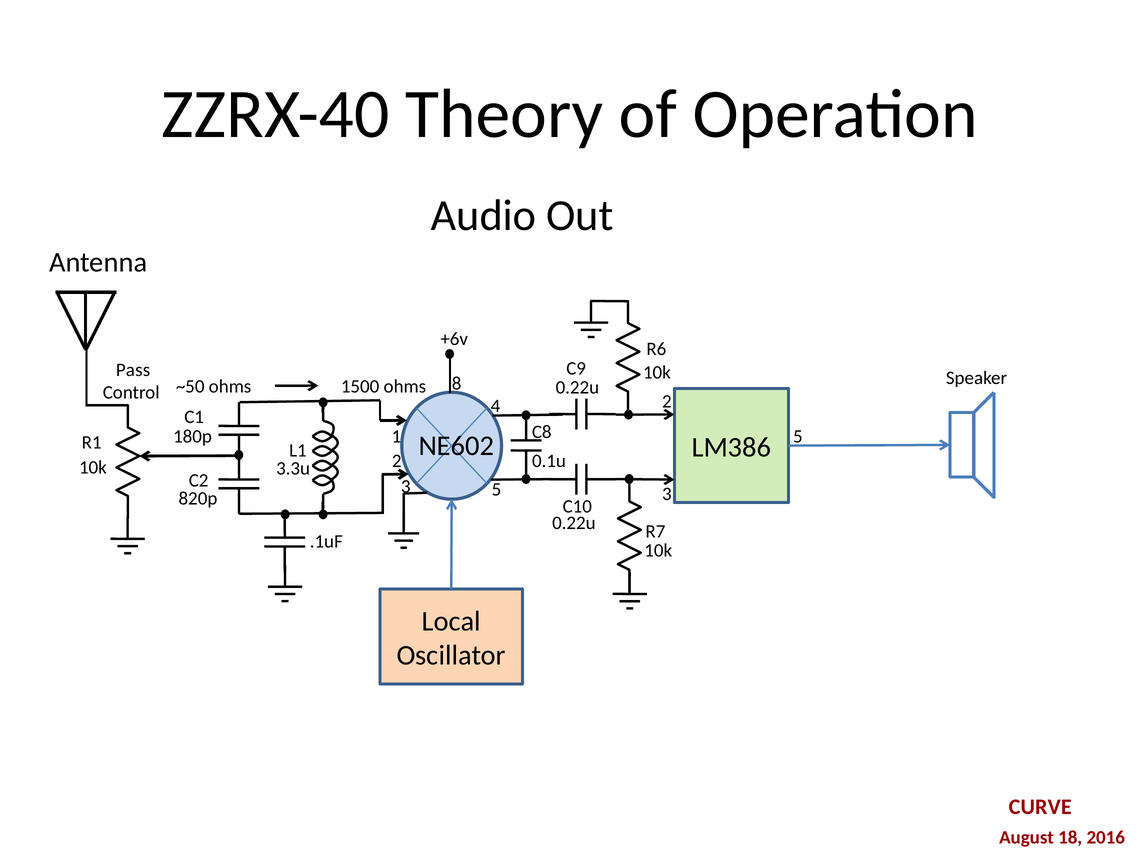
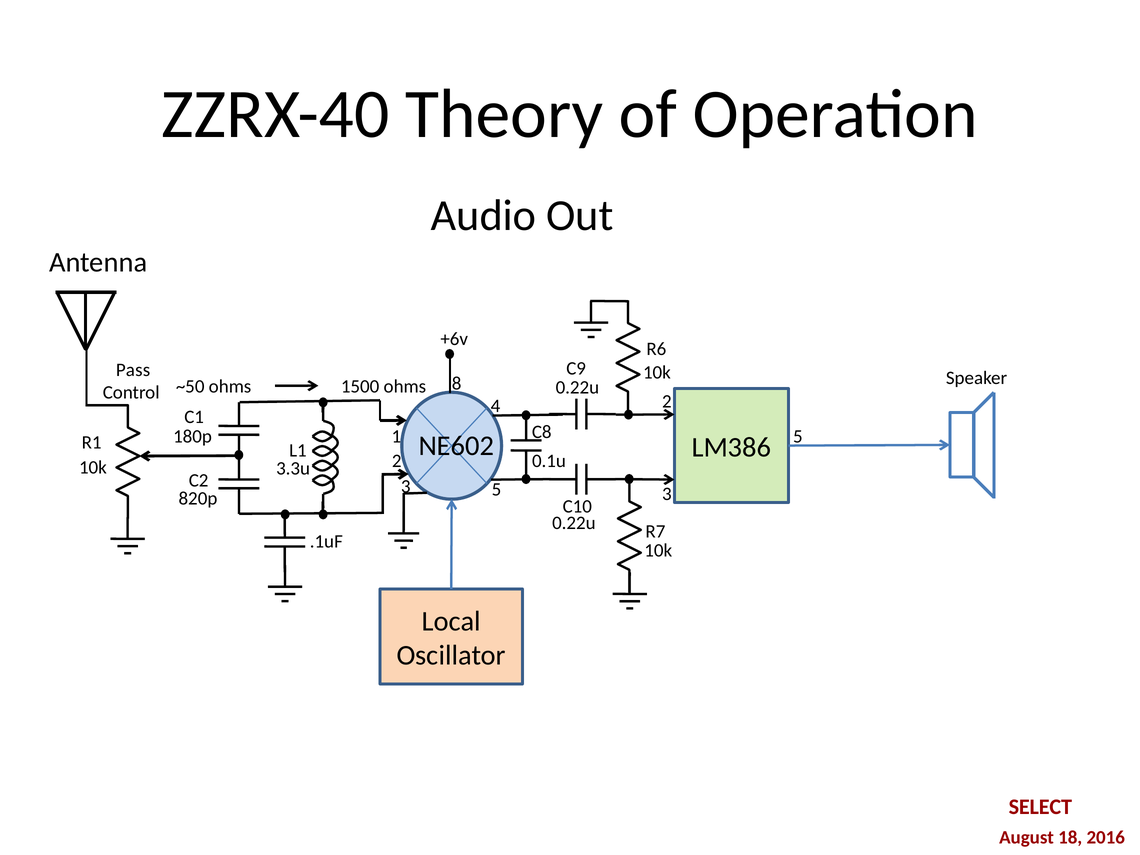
CURVE: CURVE -> SELECT
